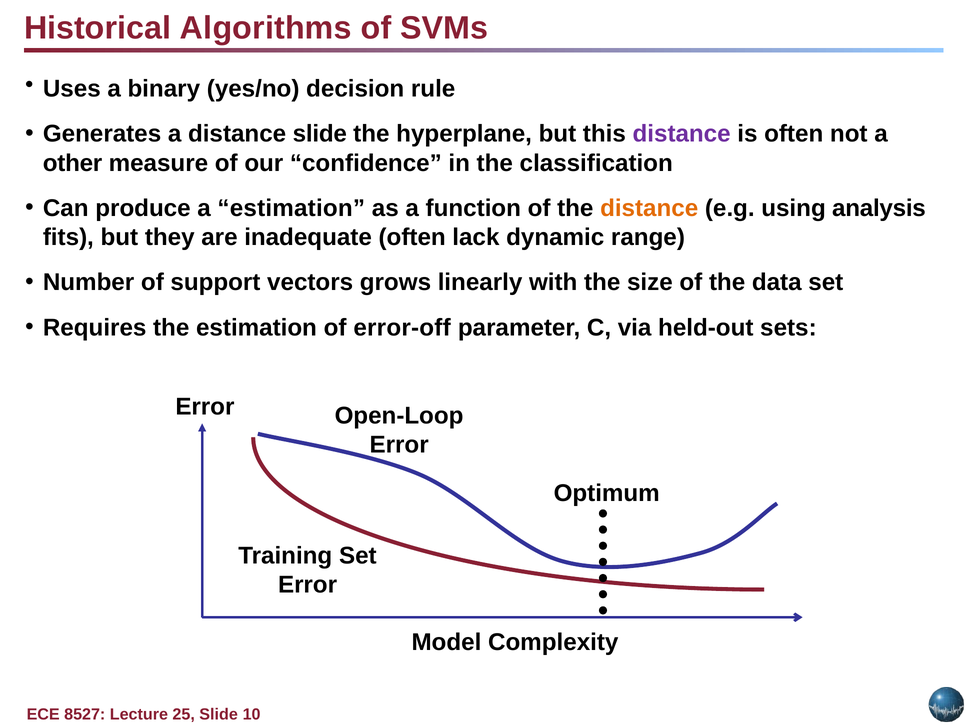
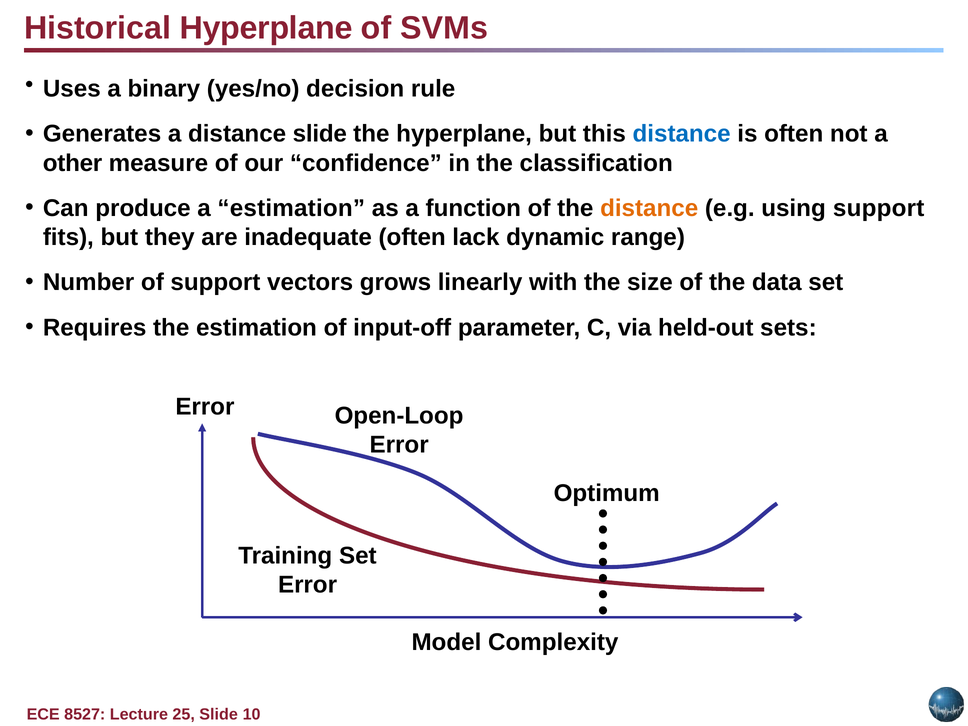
Historical Algorithms: Algorithms -> Hyperplane
distance at (682, 134) colour: purple -> blue
using analysis: analysis -> support
error-off: error-off -> input-off
